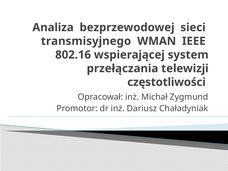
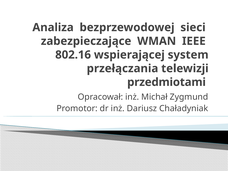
transmisyjnego: transmisyjnego -> zabezpieczające
częstotliwości: częstotliwości -> przedmiotami
